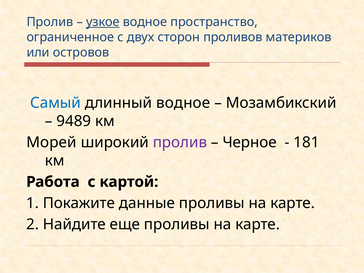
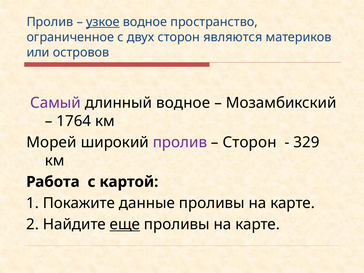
проливов: проливов -> являются
Самый colour: blue -> purple
9489: 9489 -> 1764
Черное at (250, 142): Черное -> Сторон
181: 181 -> 329
еще underline: none -> present
